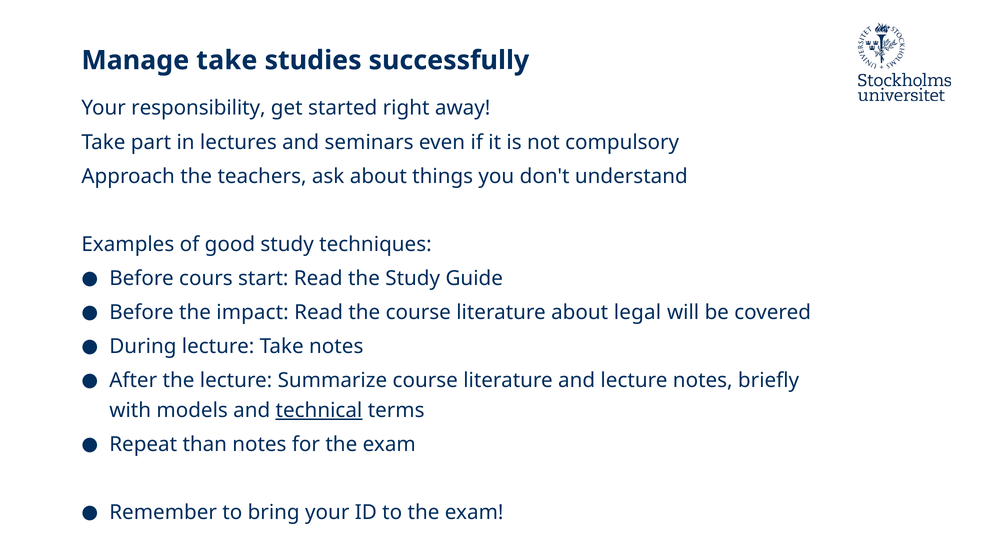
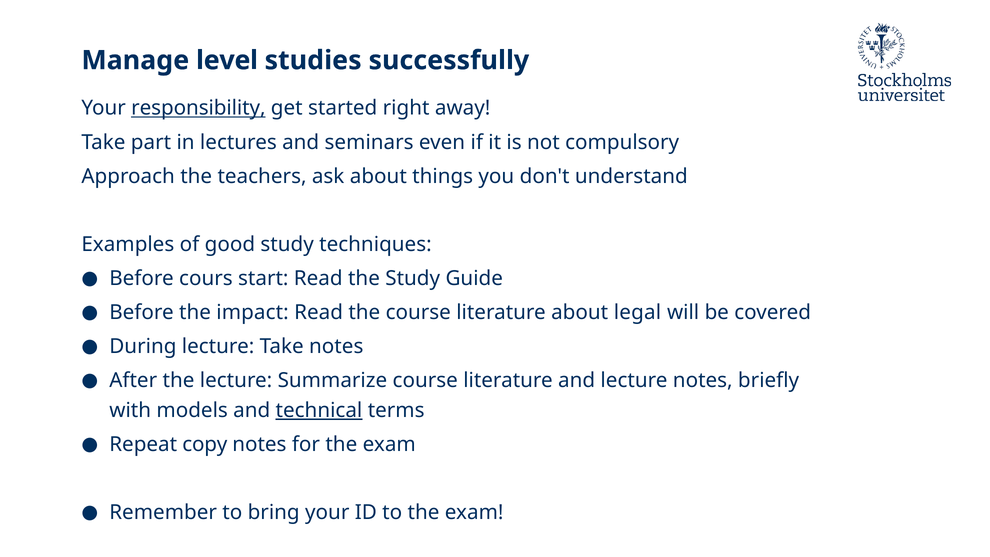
Manage take: take -> level
responsibility underline: none -> present
than: than -> copy
